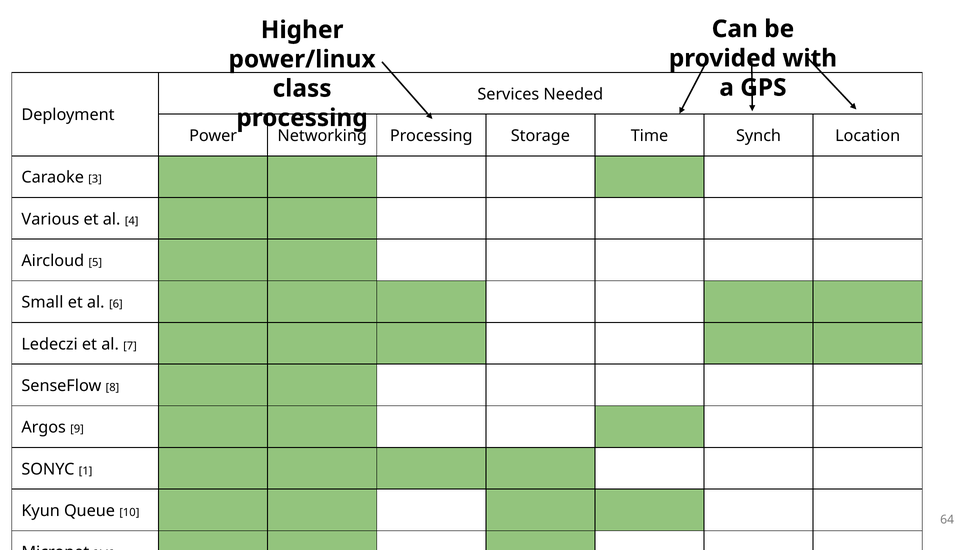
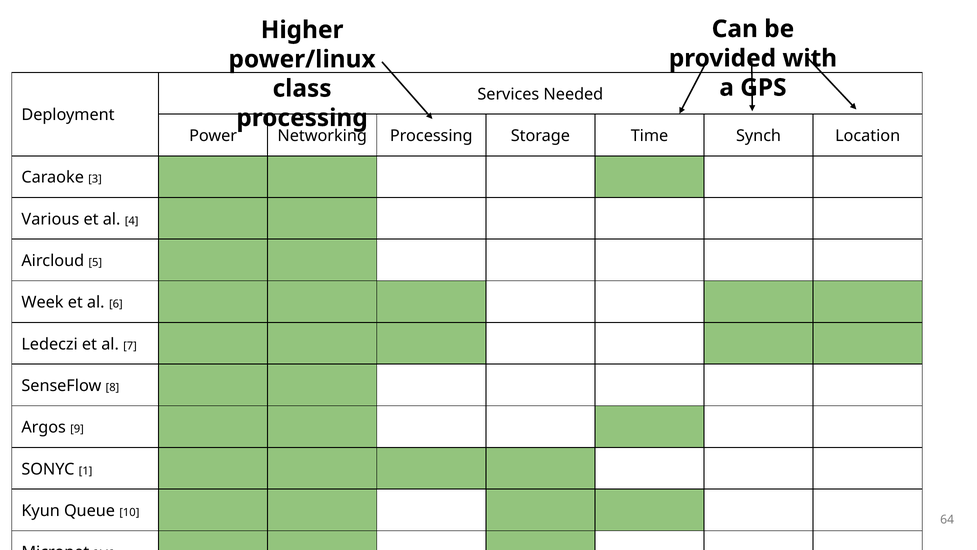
Small: Small -> Week
